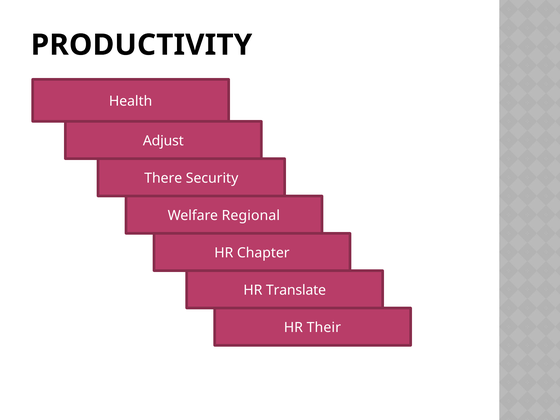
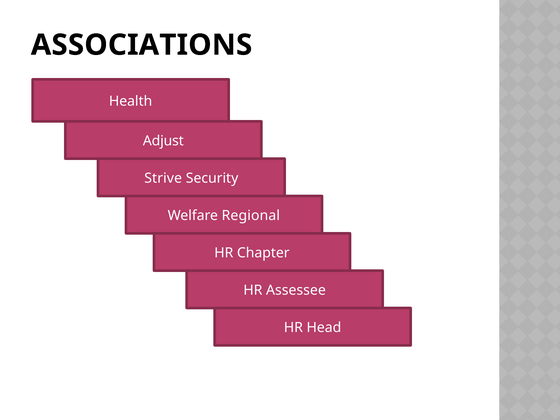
PRODUCTIVITY: PRODUCTIVITY -> ASSOCIATIONS
There: There -> Strive
Translate: Translate -> Assessee
Their: Their -> Head
